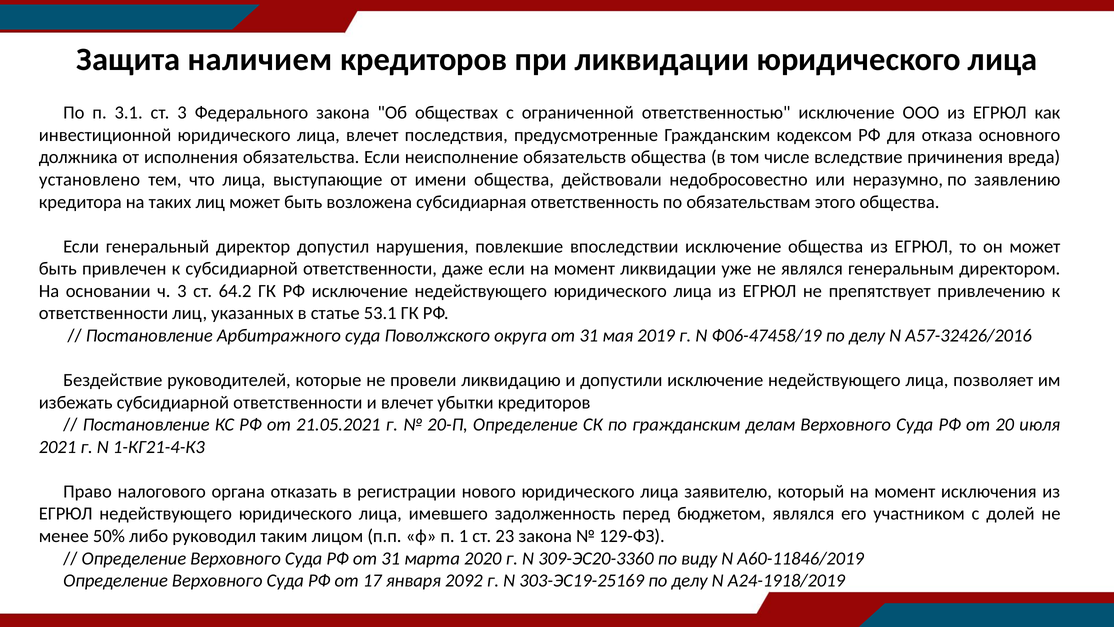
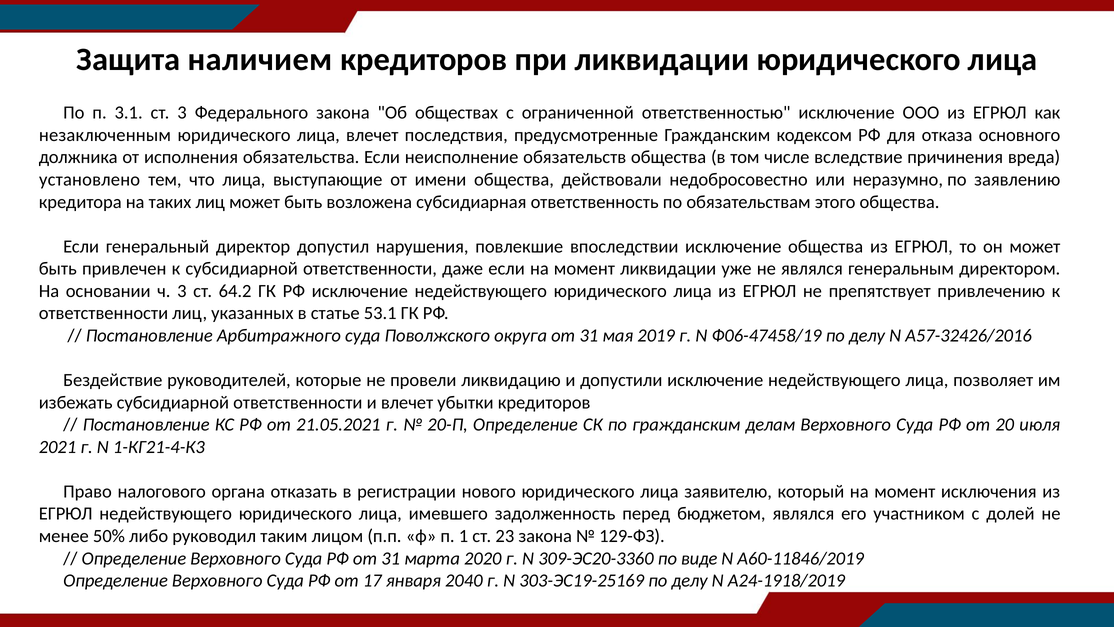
инвестиционной: инвестиционной -> незаключенным
виду: виду -> виде
2092: 2092 -> 2040
